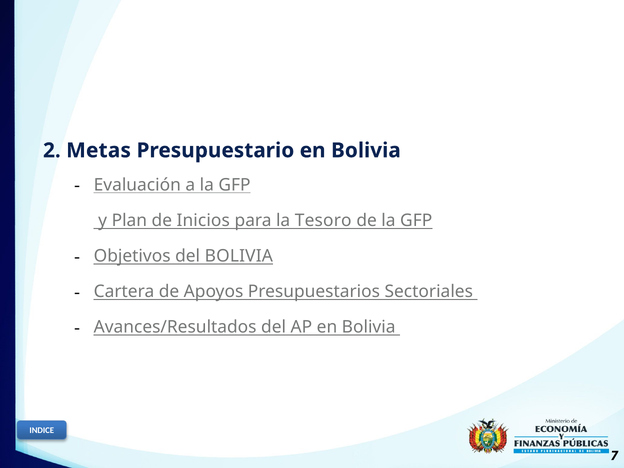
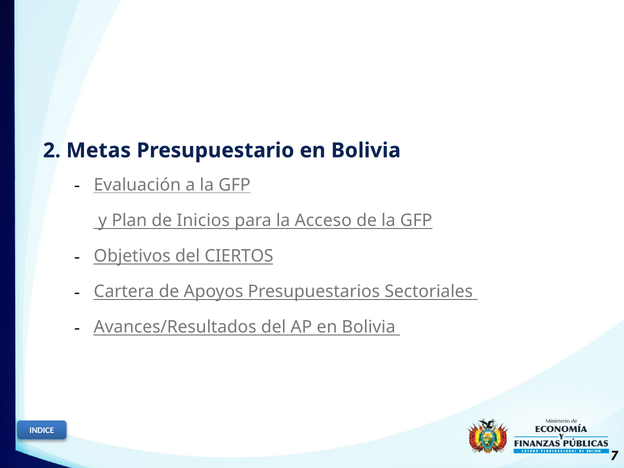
Tesoro: Tesoro -> Acceso
del BOLIVIA: BOLIVIA -> CIERTOS
